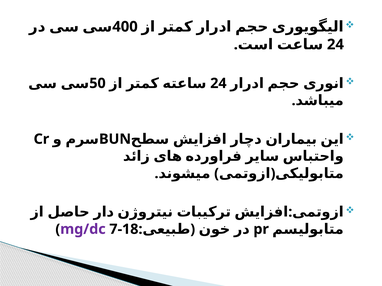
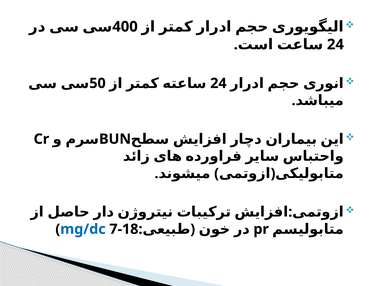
mg/dc colour: purple -> blue
